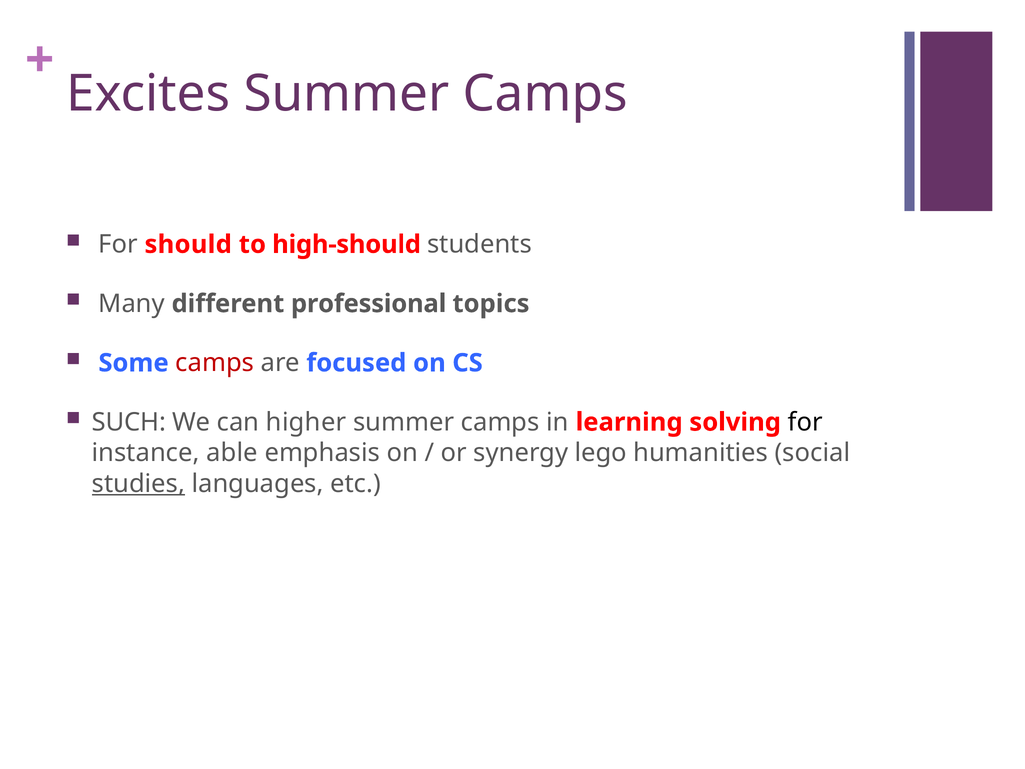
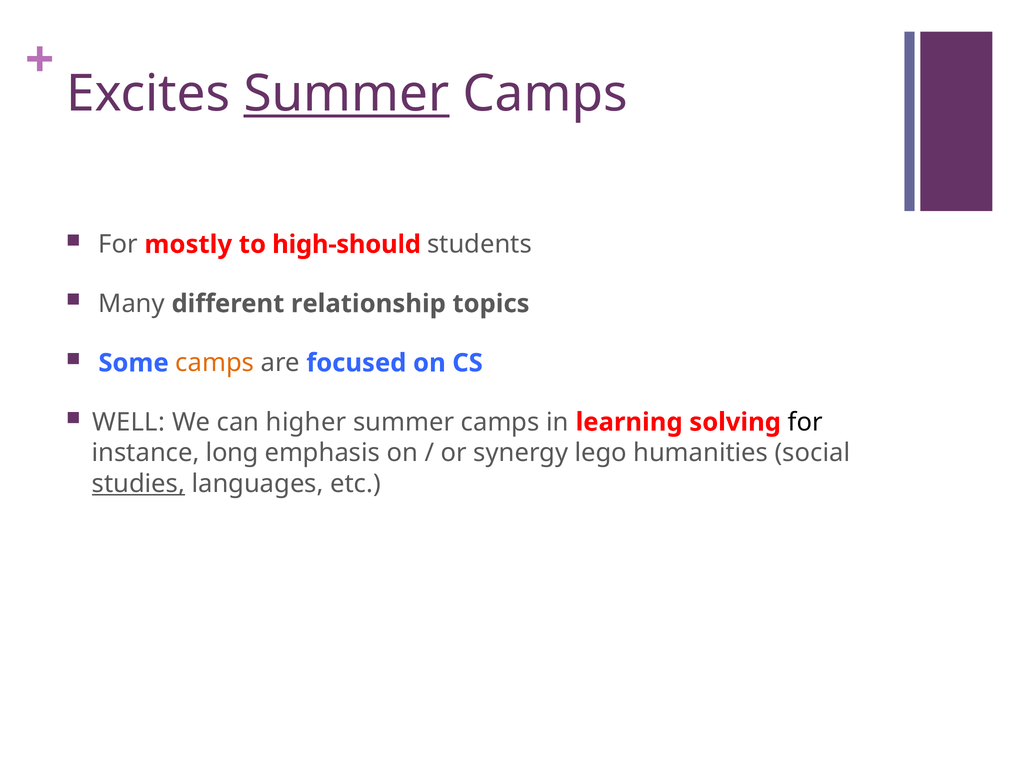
Summer at (347, 94) underline: none -> present
should: should -> mostly
professional: professional -> relationship
camps at (215, 363) colour: red -> orange
SUCH: SUCH -> WELL
able: able -> long
